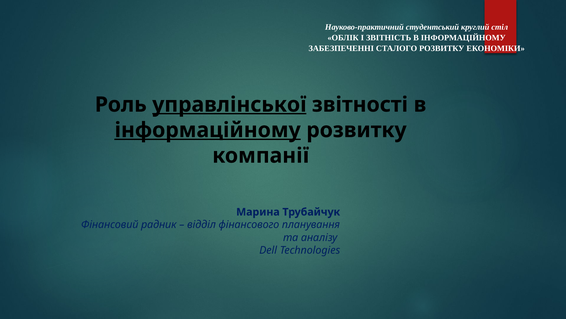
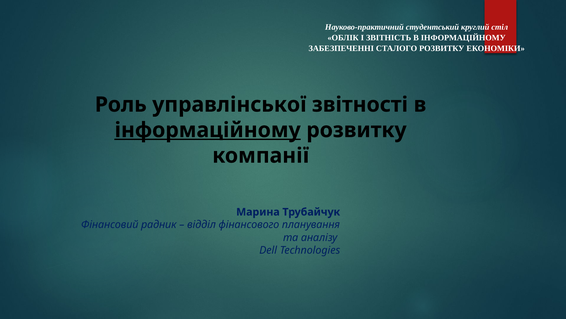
управлінської underline: present -> none
